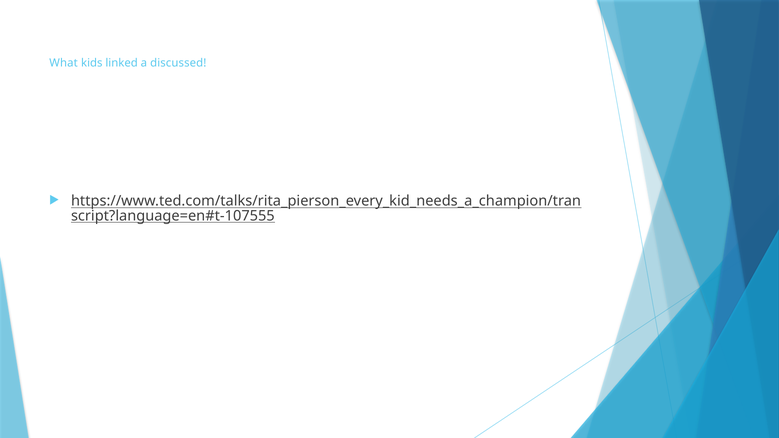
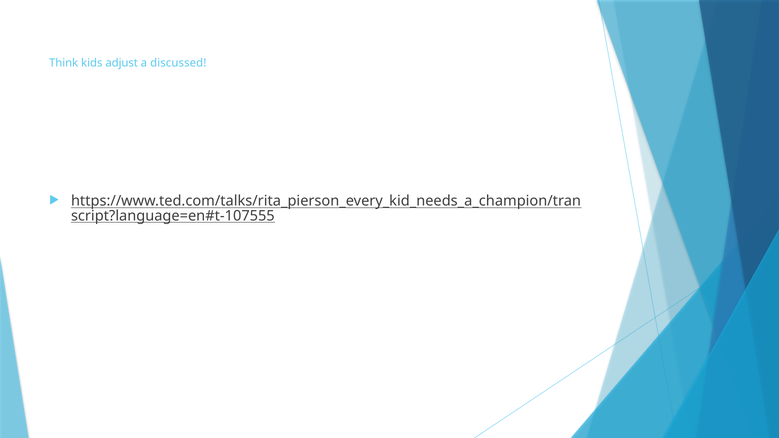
What: What -> Think
linked: linked -> adjust
